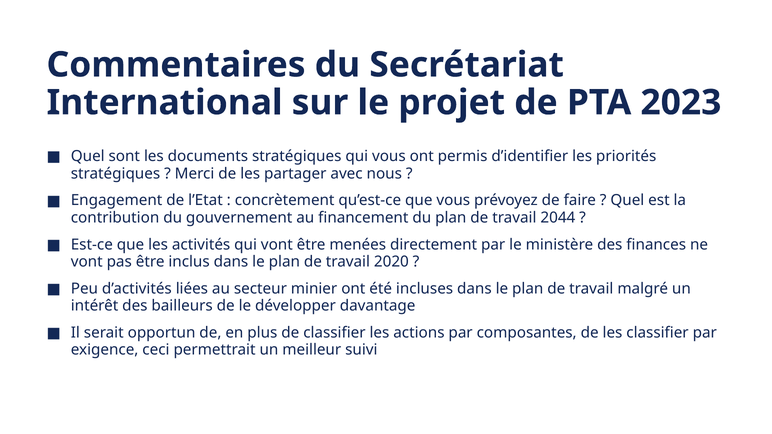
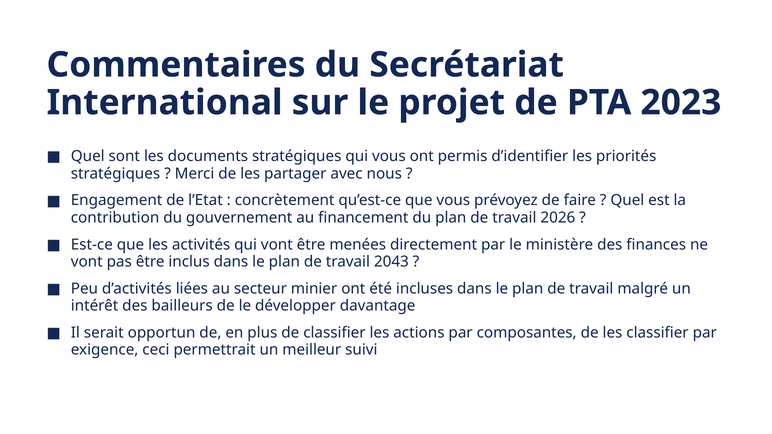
2044: 2044 -> 2026
2020: 2020 -> 2043
